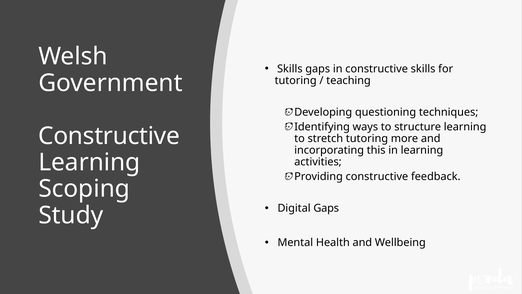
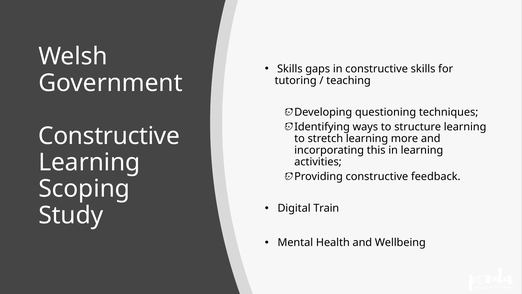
stretch tutoring: tutoring -> learning
Digital Gaps: Gaps -> Train
